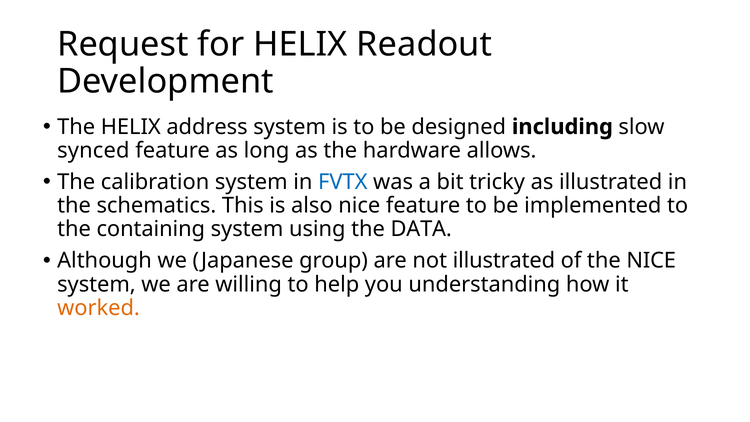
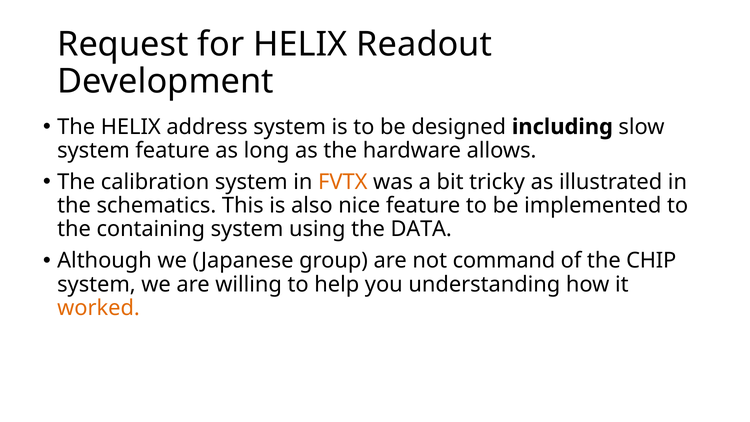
synced at (93, 150): synced -> system
FVTX colour: blue -> orange
not illustrated: illustrated -> command
the NICE: NICE -> CHIP
